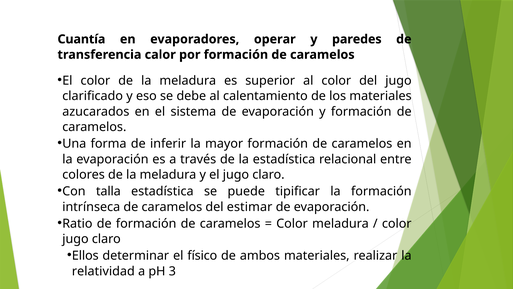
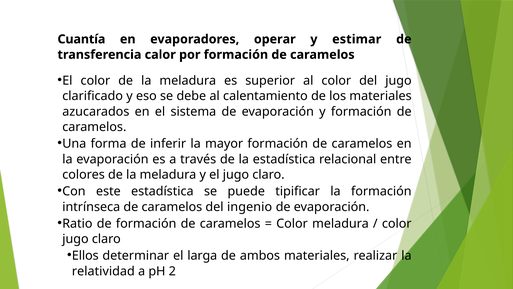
paredes: paredes -> estimar
talla: talla -> este
estimar: estimar -> ingenio
físico: físico -> larga
3: 3 -> 2
